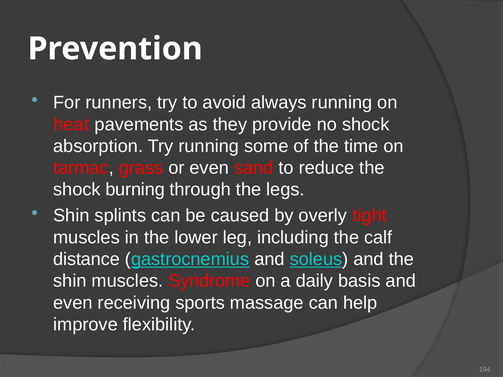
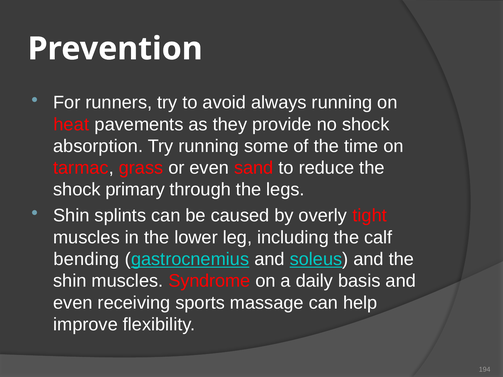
burning: burning -> primary
distance: distance -> bending
